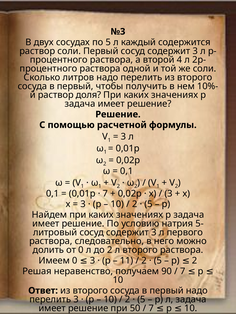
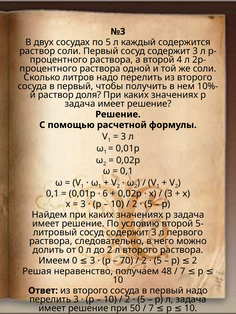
7 at (105, 194): 7 -> 6
условию натрия: натрия -> второй
11: 11 -> 70
90: 90 -> 48
